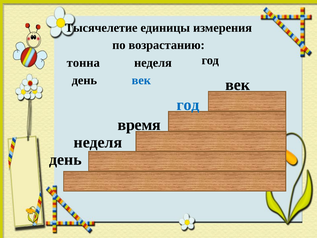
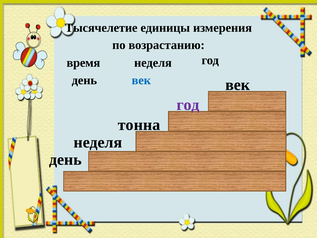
тонна: тонна -> время
год at (188, 105) colour: blue -> purple
время: время -> тонна
